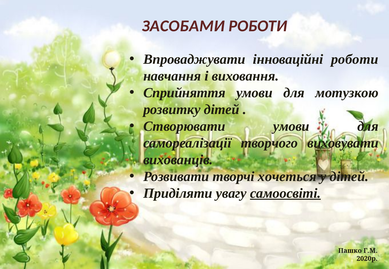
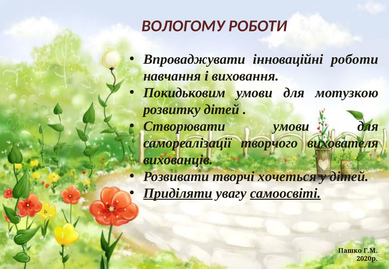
ЗАСОБАМИ: ЗАСОБАМИ -> ВОЛОГОМУ
Сприйняття: Сприйняття -> Покидьковим
виховувати: виховувати -> вихователя
Приділяти underline: none -> present
